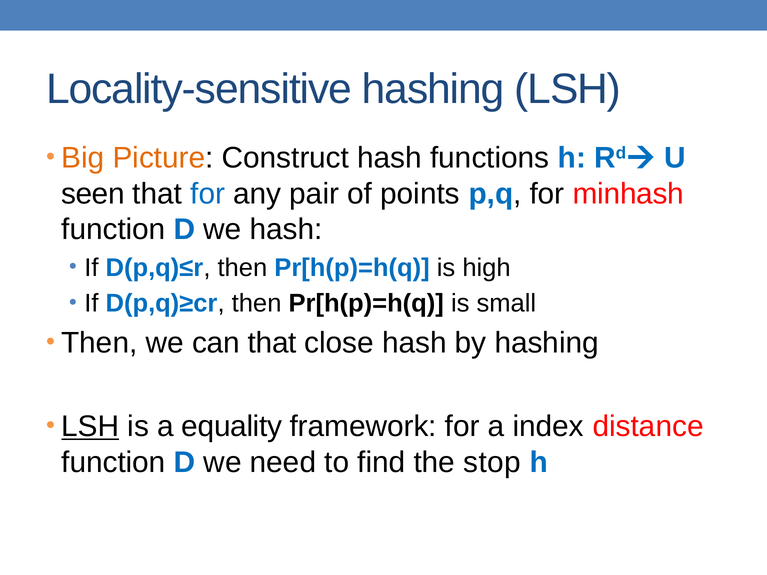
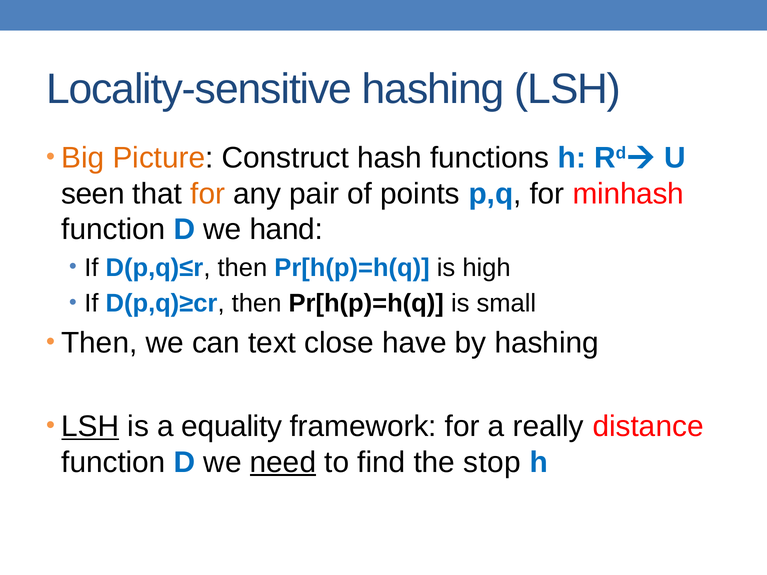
for at (208, 194) colour: blue -> orange
we hash: hash -> hand
can that: that -> text
close hash: hash -> have
index: index -> really
need underline: none -> present
